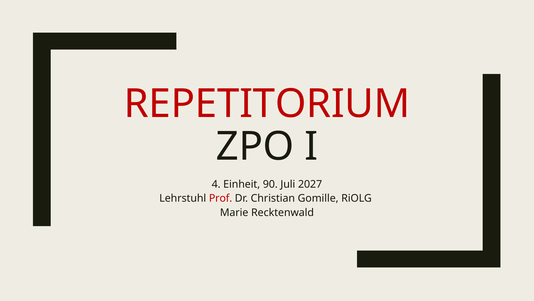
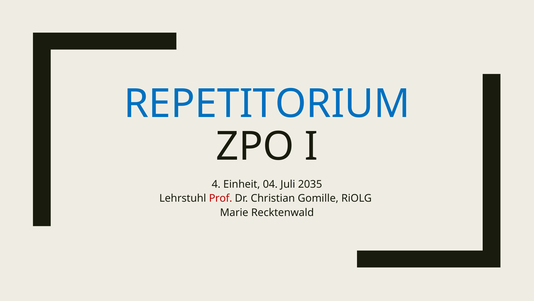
REPETITORIUM colour: red -> blue
90: 90 -> 04
2027: 2027 -> 2035
